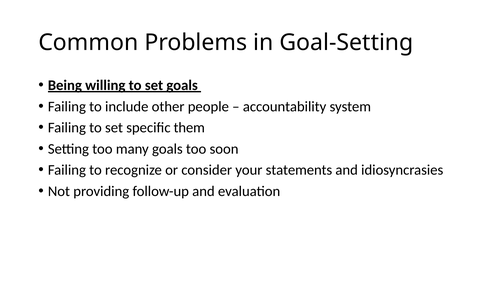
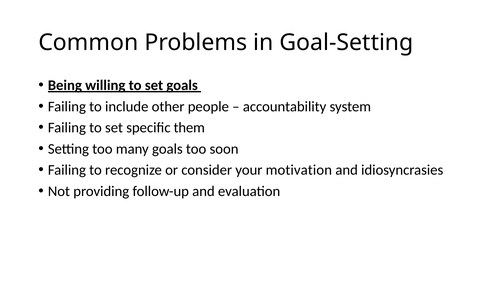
statements: statements -> motivation
